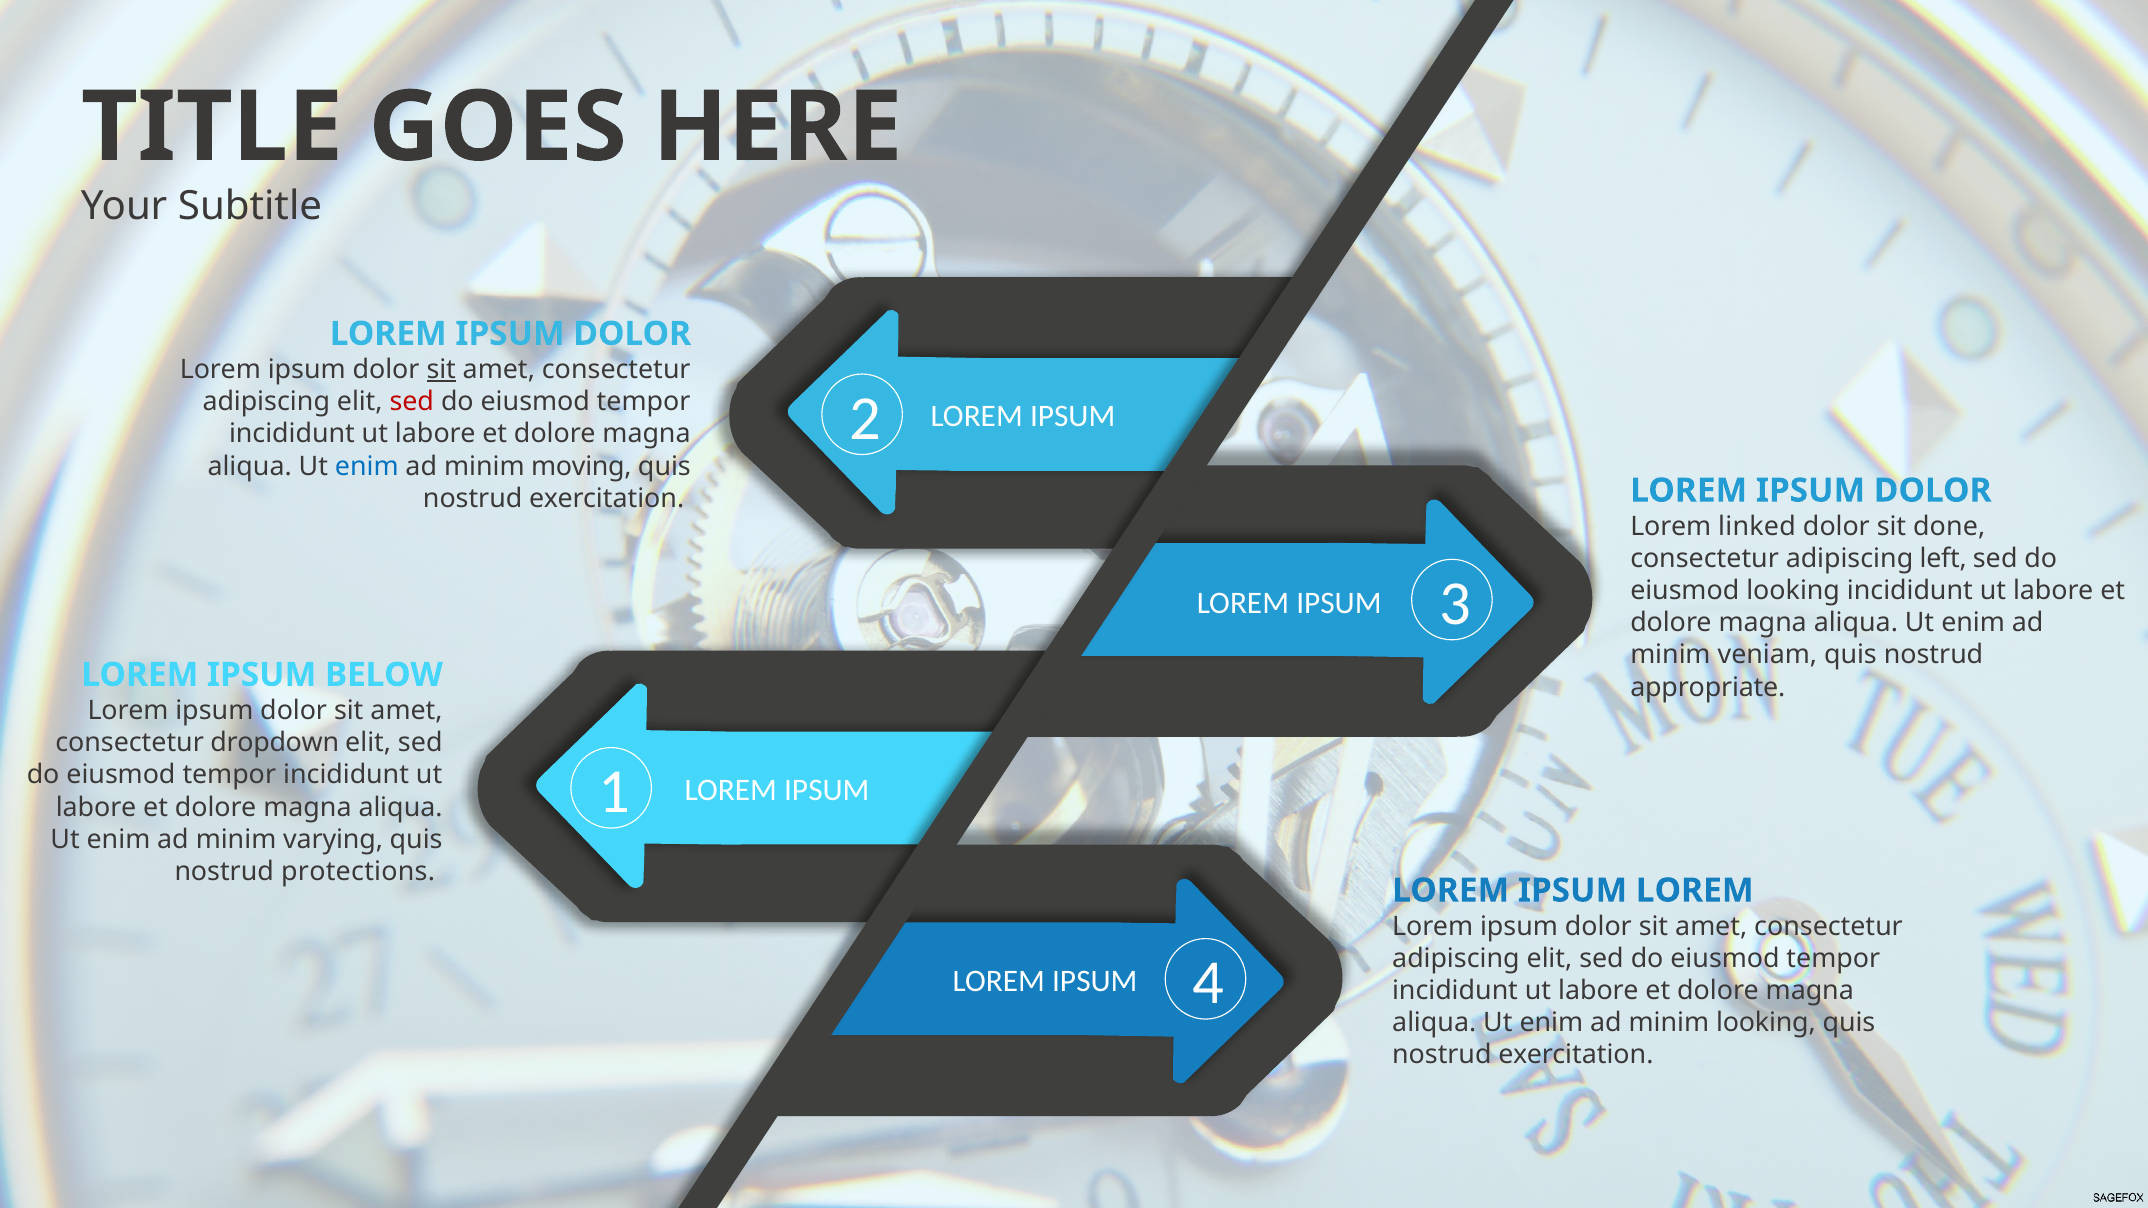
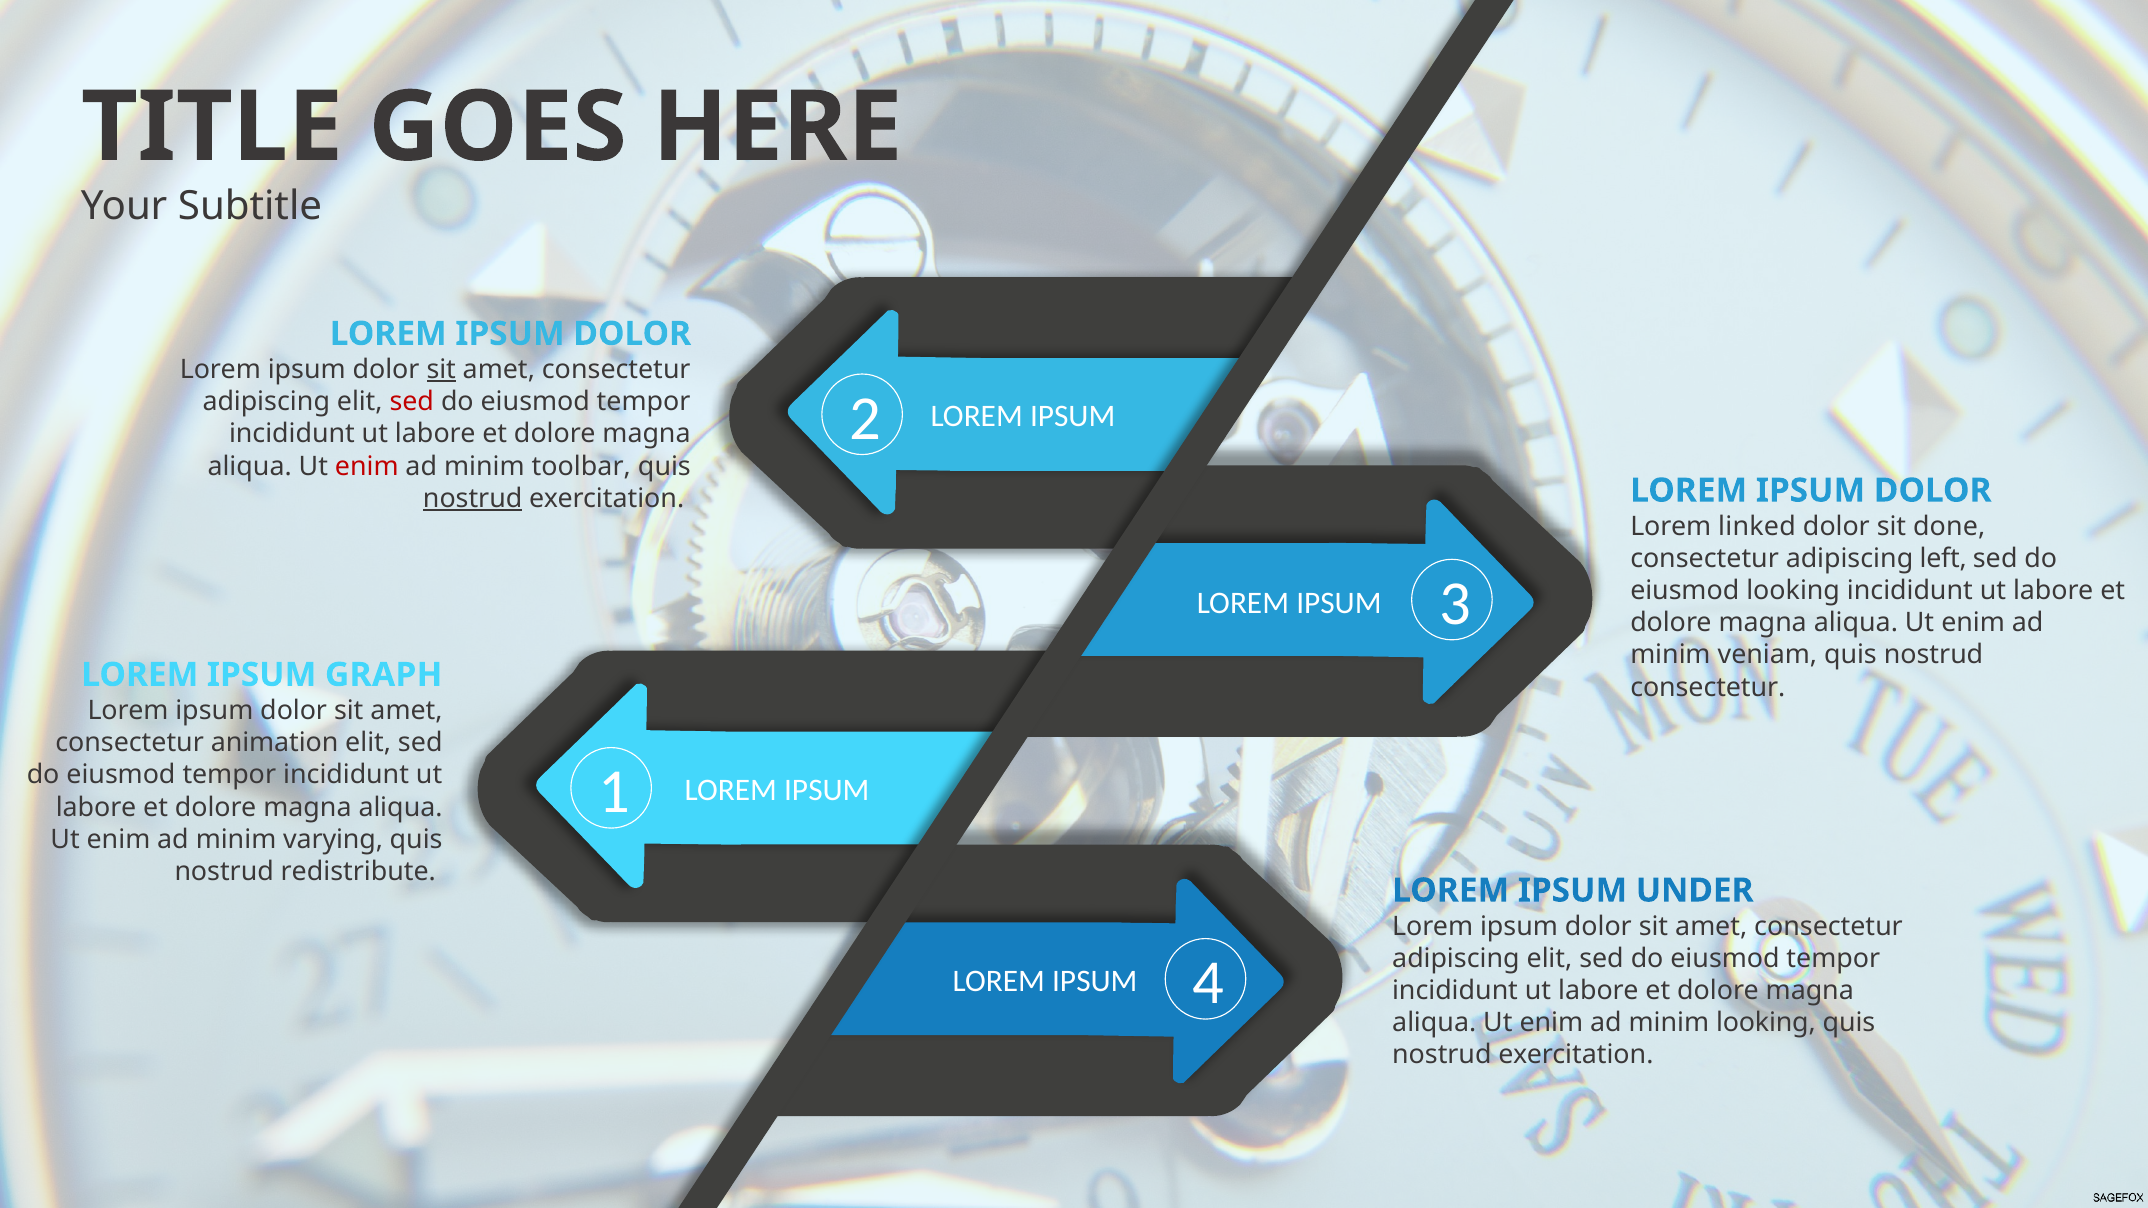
enim at (367, 466) colour: blue -> red
moving: moving -> toolbar
nostrud at (473, 498) underline: none -> present
BELOW: BELOW -> GRAPH
appropriate at (1708, 687): appropriate -> consectetur
dropdown: dropdown -> animation
protections: protections -> redistribute
LOREM at (1695, 891): LOREM -> UNDER
